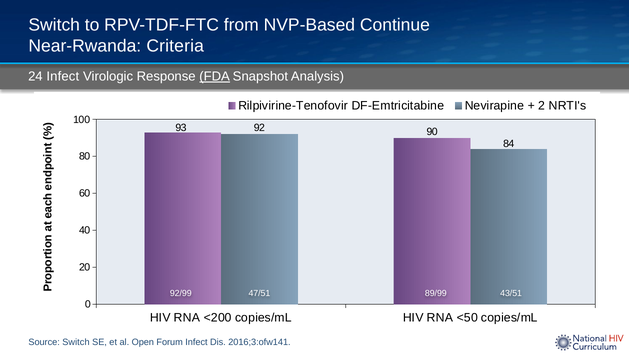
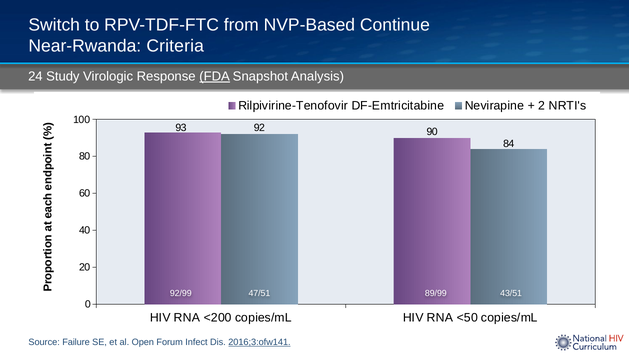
24 Infect: Infect -> Study
Source Switch: Switch -> Failure
2016;3:ofw141 underline: none -> present
